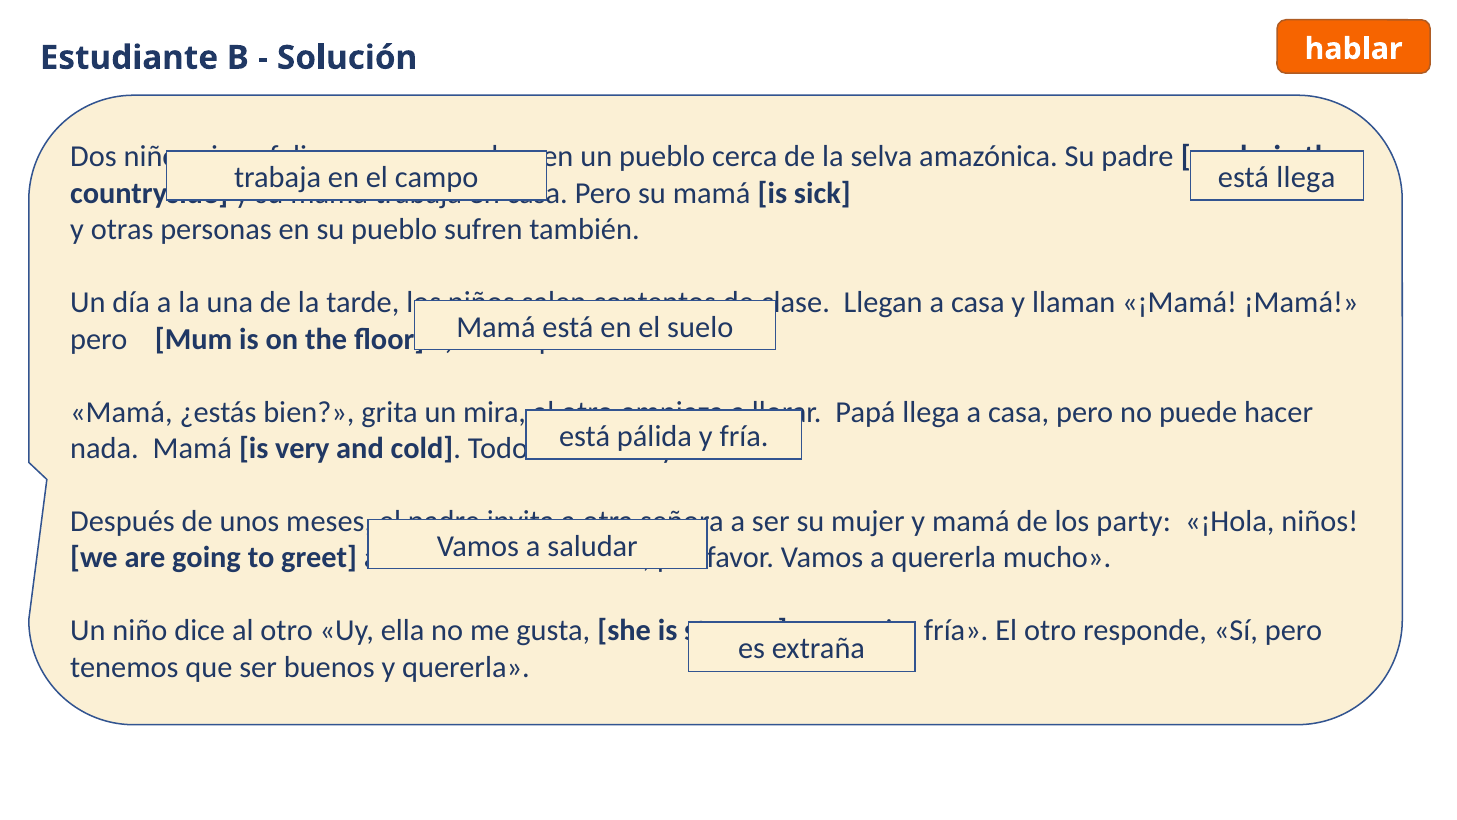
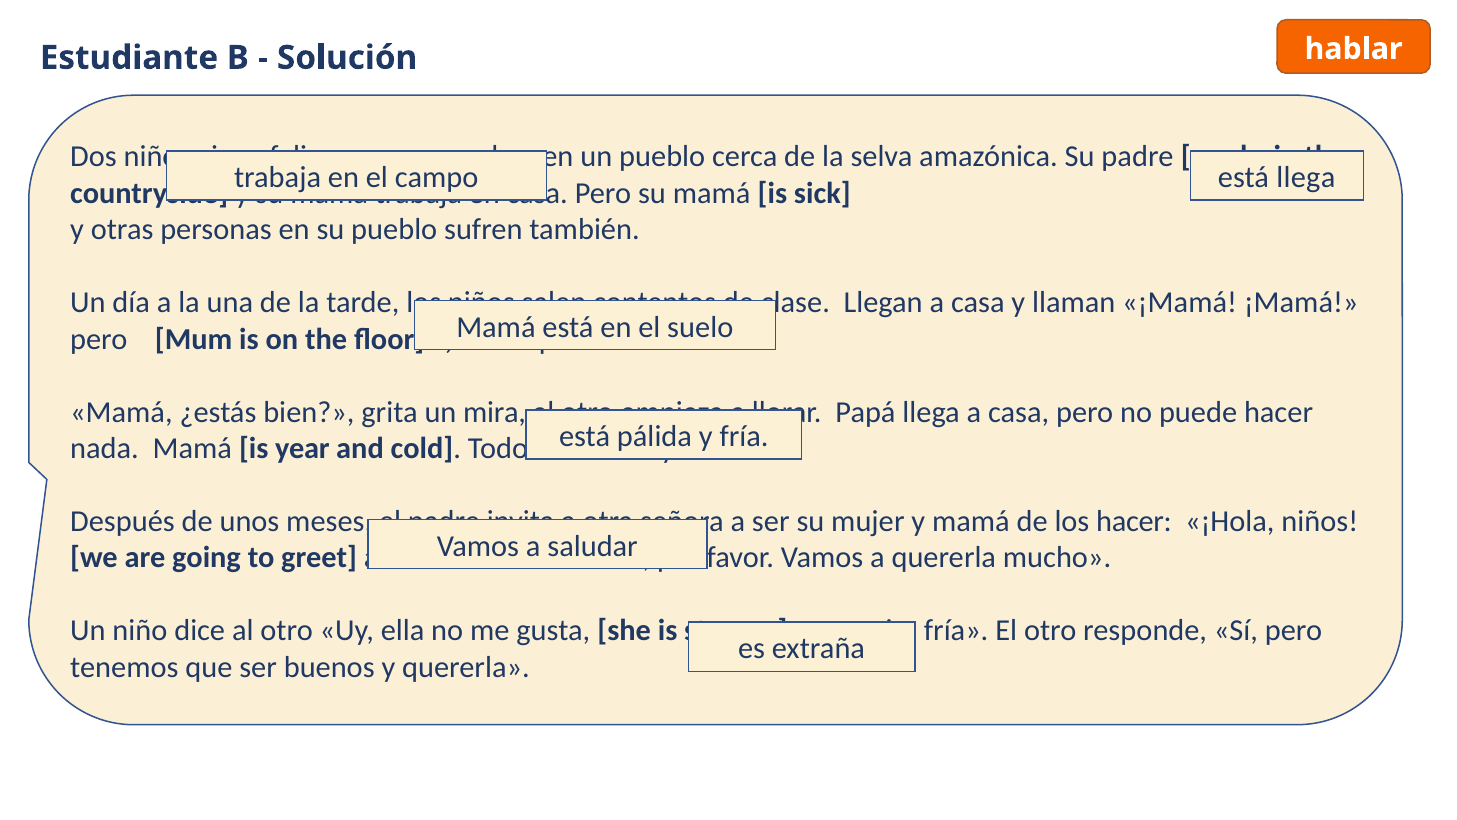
very: very -> year
los party: party -> hacer
